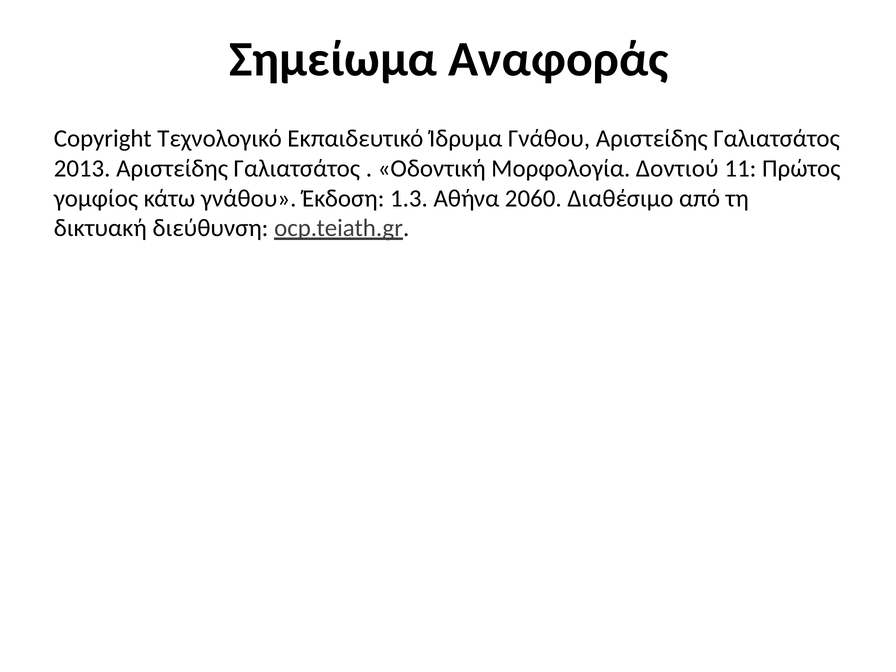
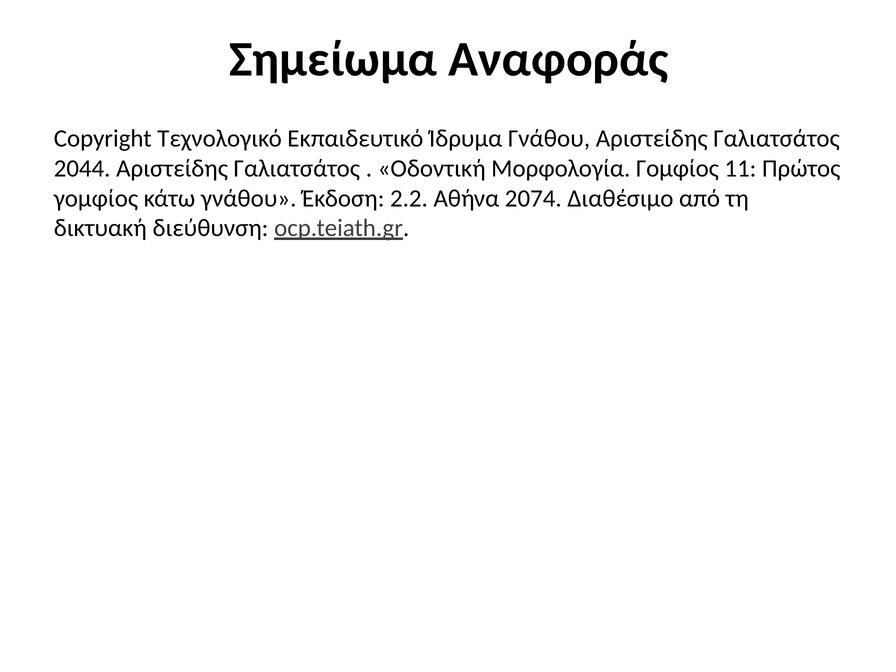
2013: 2013 -> 2044
Μορφολογία Δοντιού: Δοντιού -> Γομφίος
1.3: 1.3 -> 2.2
2060: 2060 -> 2074
